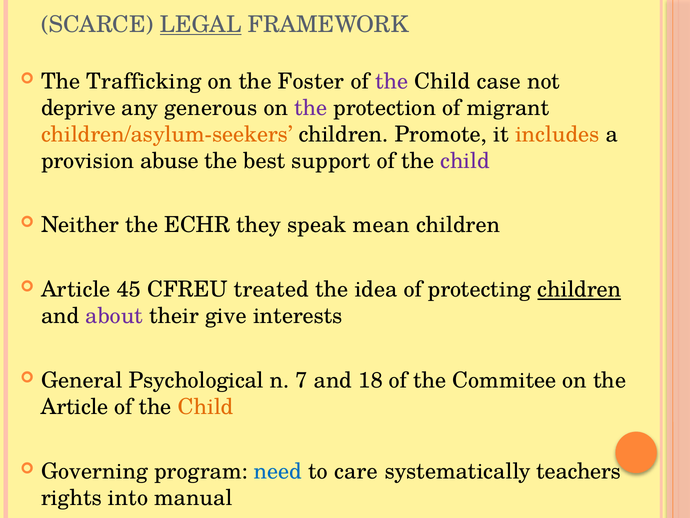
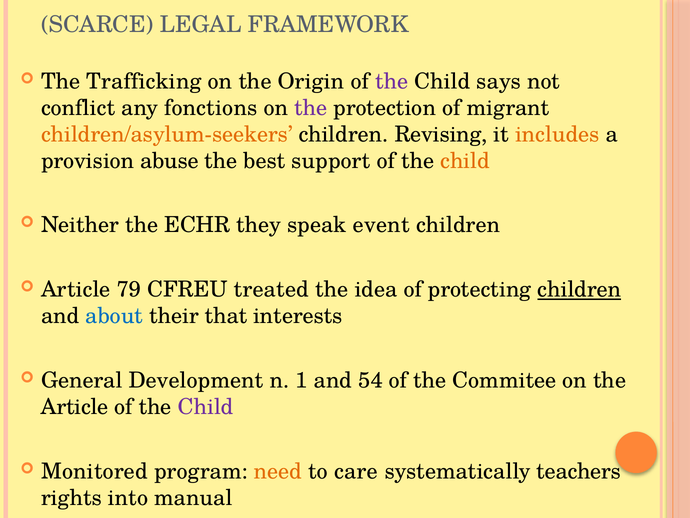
LEGAL underline: present -> none
Foster: Foster -> Origin
case: case -> says
deprive: deprive -> conflict
generous: generous -> fonctions
Promote: Promote -> Revising
child at (465, 161) colour: purple -> orange
mean: mean -> event
45: 45 -> 79
about colour: purple -> blue
give: give -> that
Psychological: Psychological -> Development
7: 7 -> 1
18: 18 -> 54
Child at (206, 407) colour: orange -> purple
Governing: Governing -> Monitored
need colour: blue -> orange
